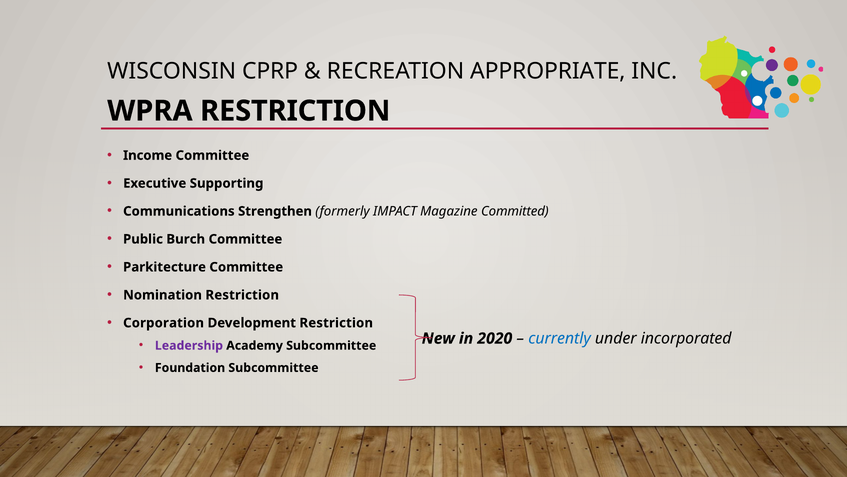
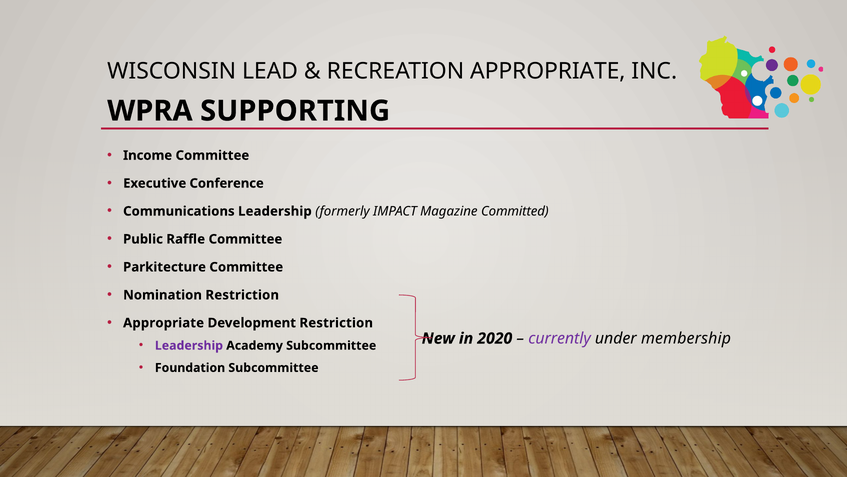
CPRP: CPRP -> LEAD
WPRA RESTRICTION: RESTRICTION -> SUPPORTING
Supporting: Supporting -> Conference
Communications Strengthen: Strengthen -> Leadership
Burch: Burch -> Raffle
Corporation at (164, 323): Corporation -> Appropriate
currently colour: blue -> purple
incorporated: incorporated -> membership
